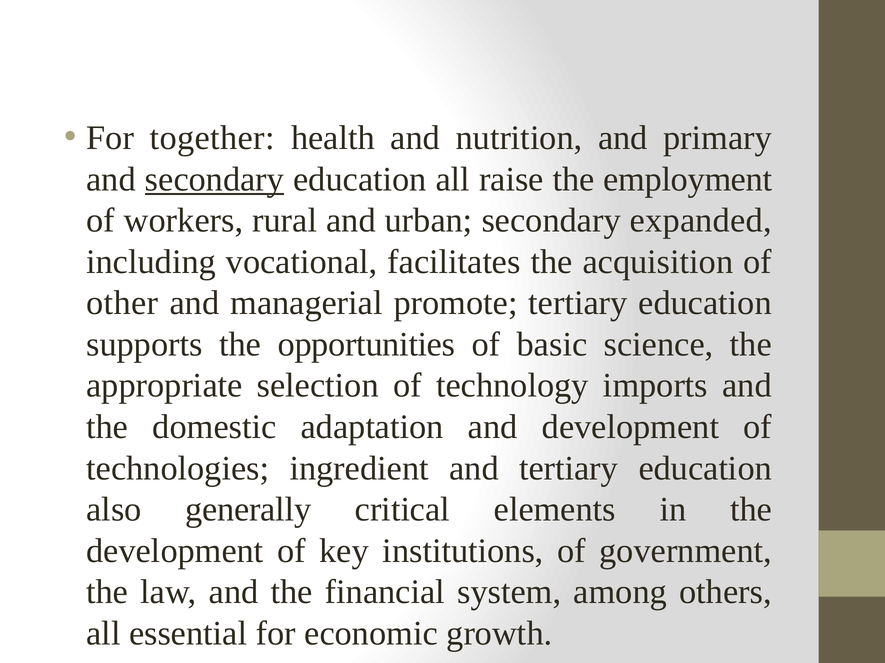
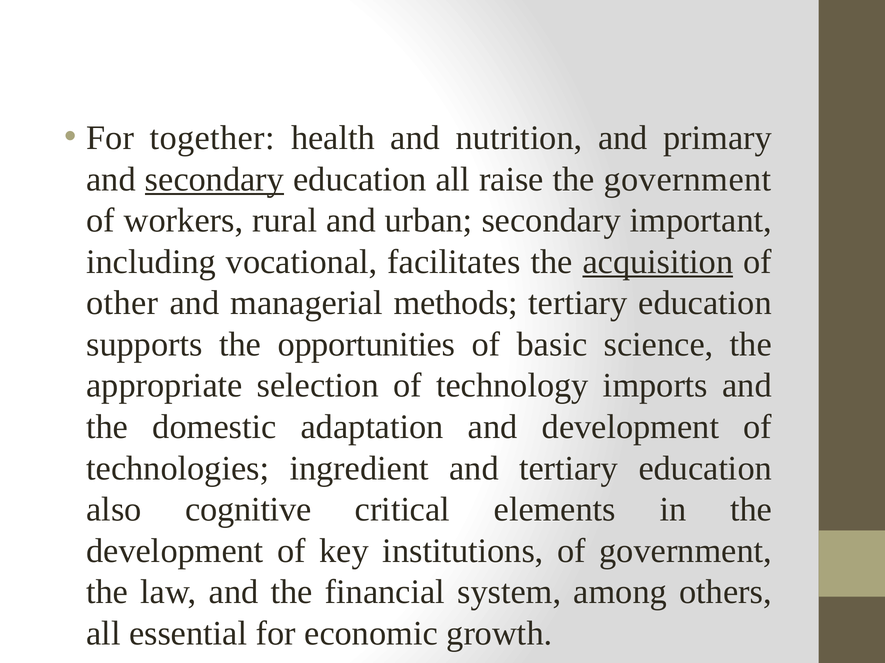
the employment: employment -> government
expanded: expanded -> important
acquisition underline: none -> present
promote: promote -> methods
generally: generally -> cognitive
